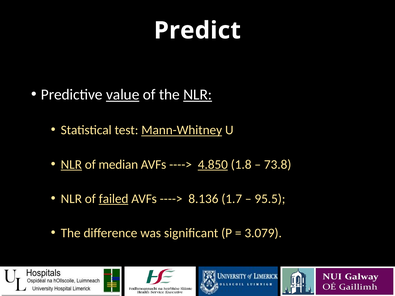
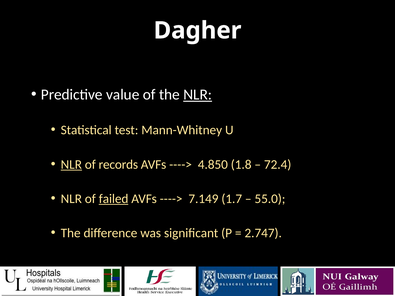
Predict: Predict -> Dagher
value underline: present -> none
Mann-Whitney underline: present -> none
median: median -> records
4.850 underline: present -> none
73.8: 73.8 -> 72.4
8.136: 8.136 -> 7.149
95.5: 95.5 -> 55.0
3.079: 3.079 -> 2.747
